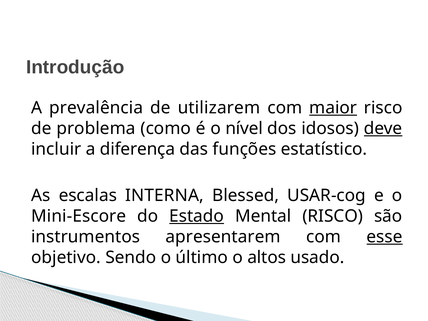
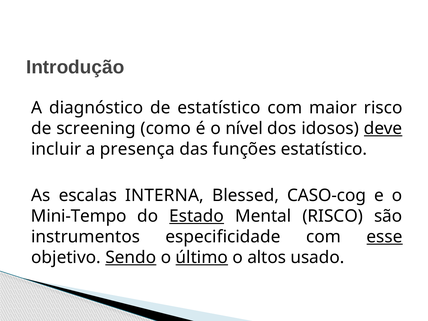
prevalência: prevalência -> diagnóstico
de utilizarem: utilizarem -> estatístico
maior underline: present -> none
problema: problema -> screening
diferença: diferença -> presença
USAR-cog: USAR-cog -> CASO-cog
Mini-Escore: Mini-Escore -> Mini-Tempo
apresentarem: apresentarem -> especificidade
Sendo underline: none -> present
último underline: none -> present
